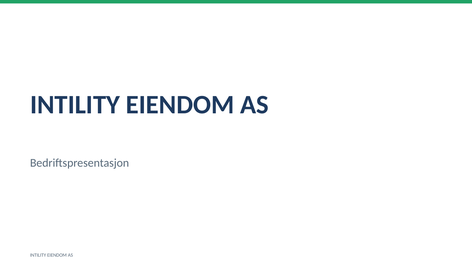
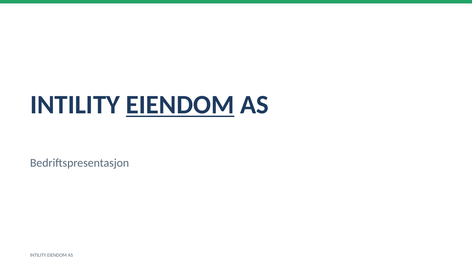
EIENDOM at (180, 105) underline: none -> present
